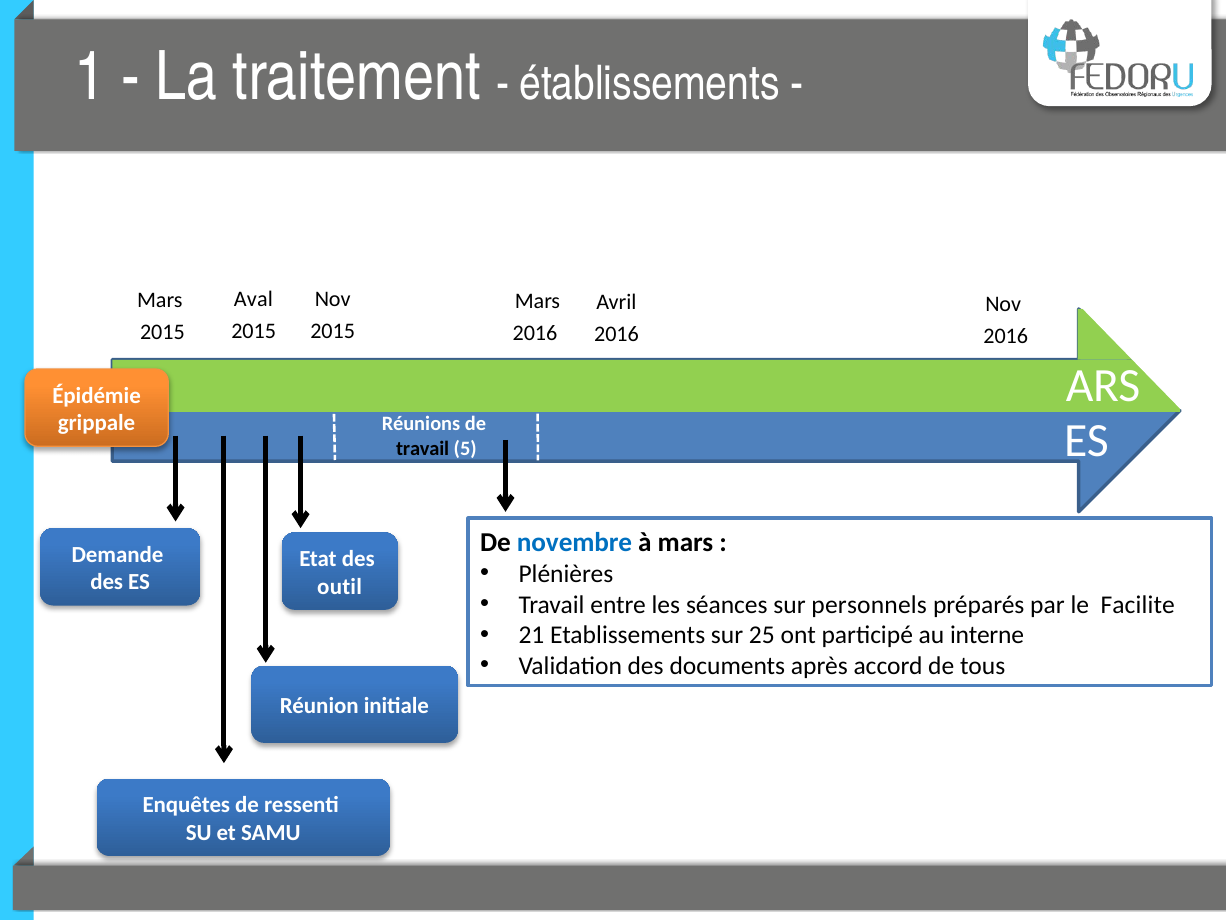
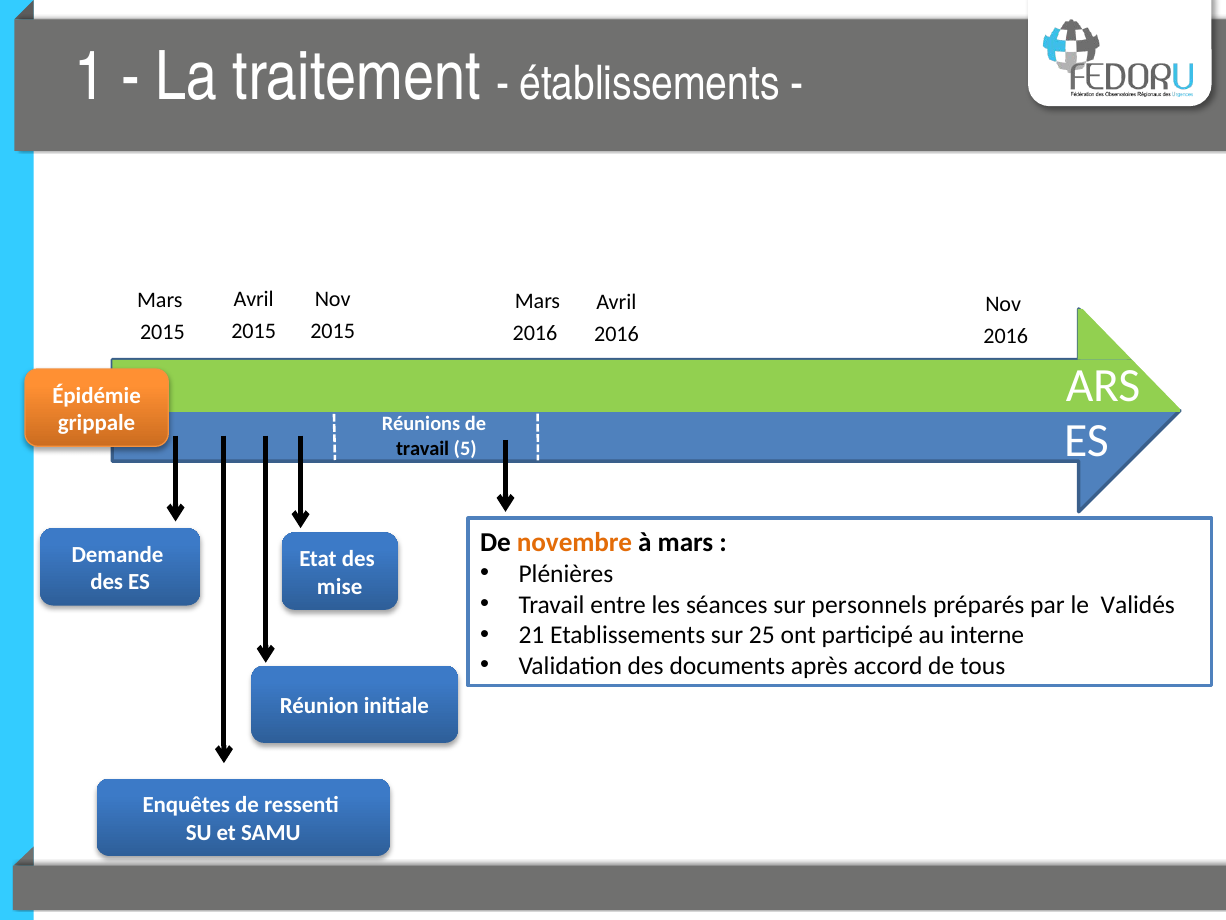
Aval at (253, 299): Aval -> Avril
novembre colour: blue -> orange
outil: outil -> mise
Facilite: Facilite -> Validés
